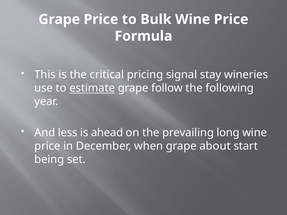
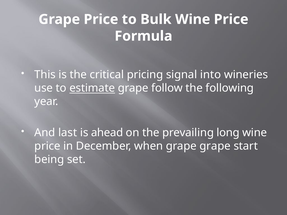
stay: stay -> into
less: less -> last
grape about: about -> grape
